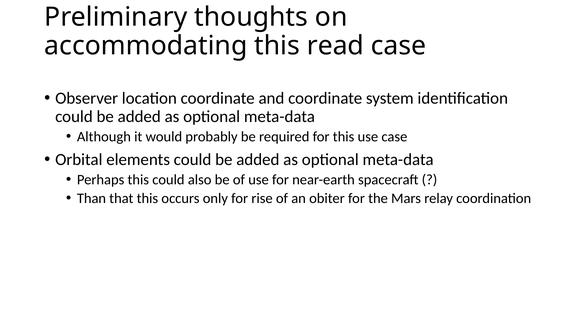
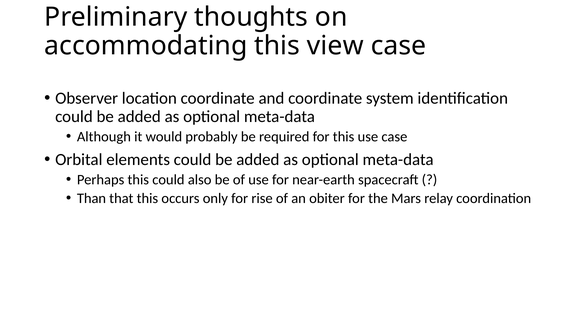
read: read -> view
